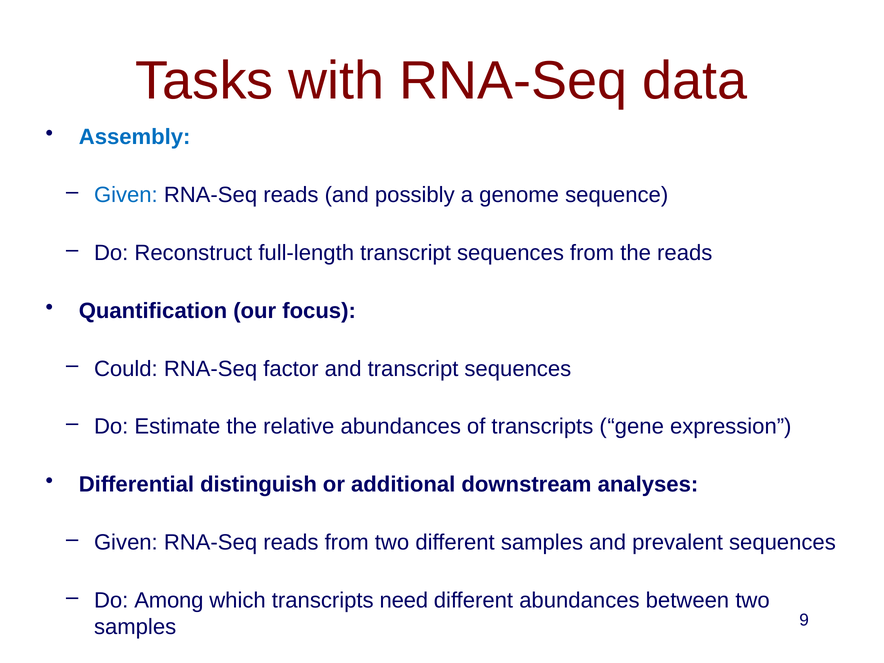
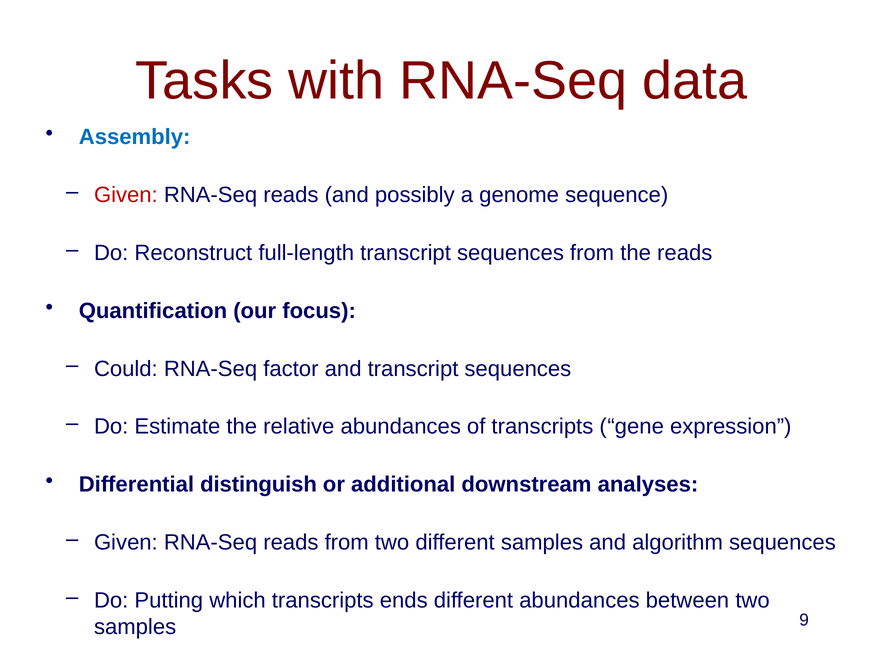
Given at (126, 195) colour: blue -> red
prevalent: prevalent -> algorithm
Among: Among -> Putting
need: need -> ends
